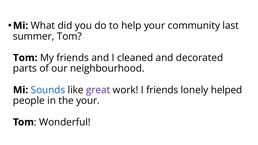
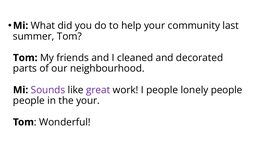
Sounds colour: blue -> purple
I friends: friends -> people
lonely helped: helped -> people
